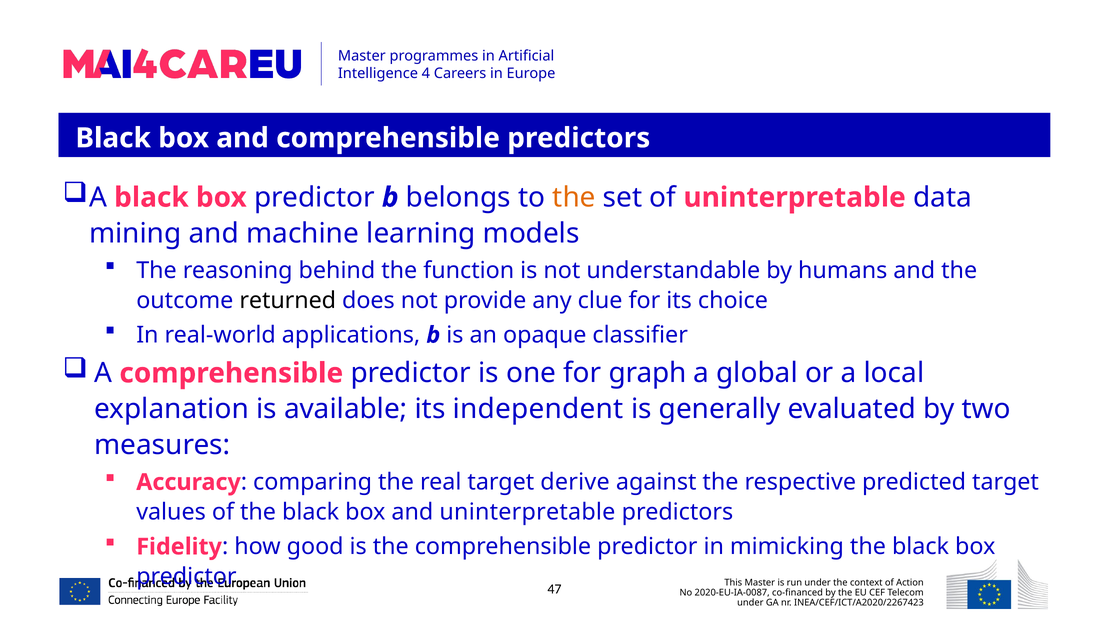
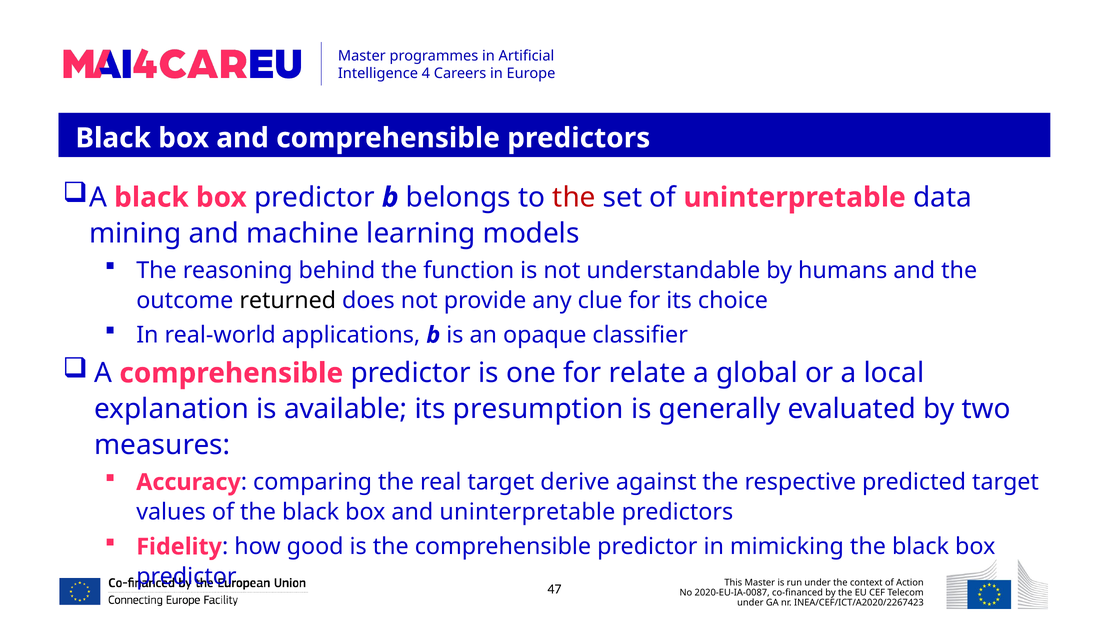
the at (574, 197) colour: orange -> red
graph: graph -> relate
independent: independent -> presumption
